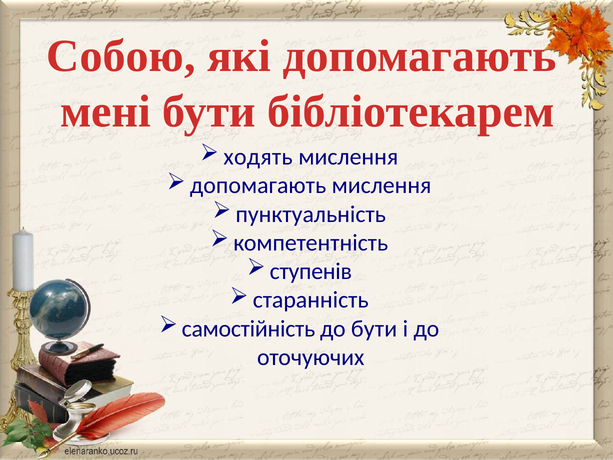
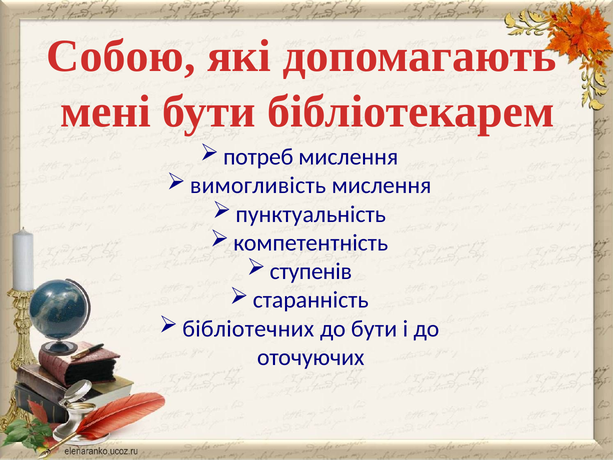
ходять: ходять -> потреб
допомагають at (258, 185): допомагають -> вимогливість
самостійність: самостійність -> бібліотечних
